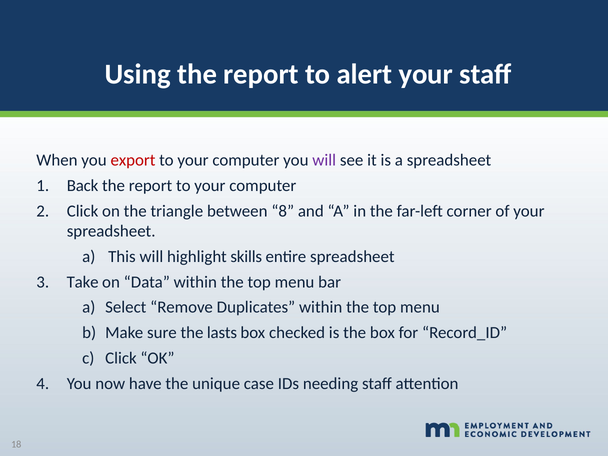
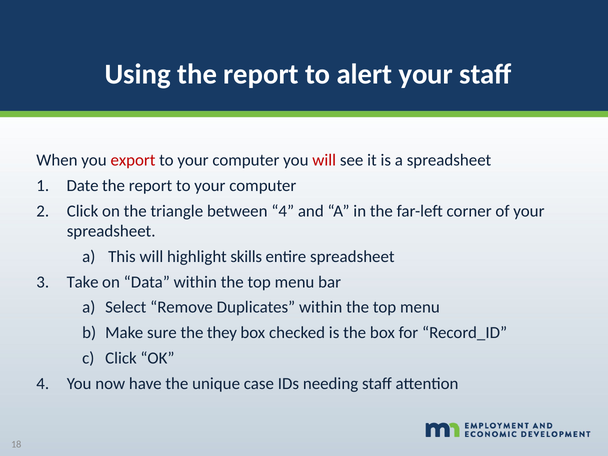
will at (324, 160) colour: purple -> red
Back: Back -> Date
between 8: 8 -> 4
lasts: lasts -> they
